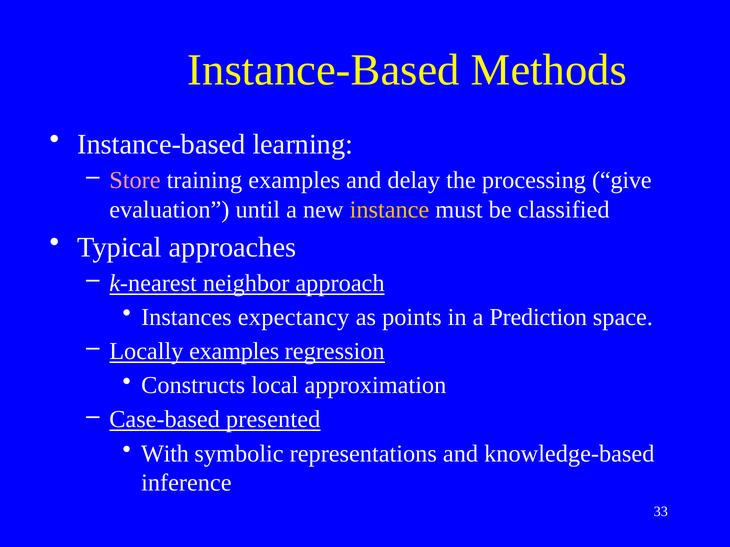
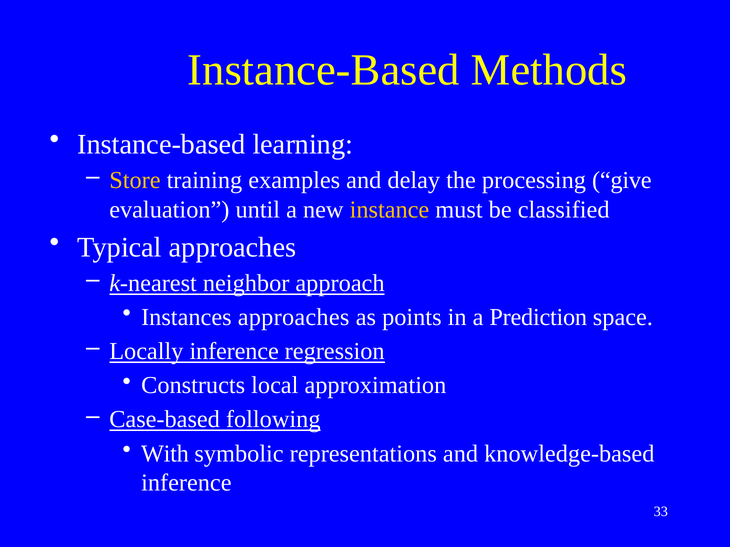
Store colour: pink -> yellow
Instances expectancy: expectancy -> approaches
Locally examples: examples -> inference
presented: presented -> following
